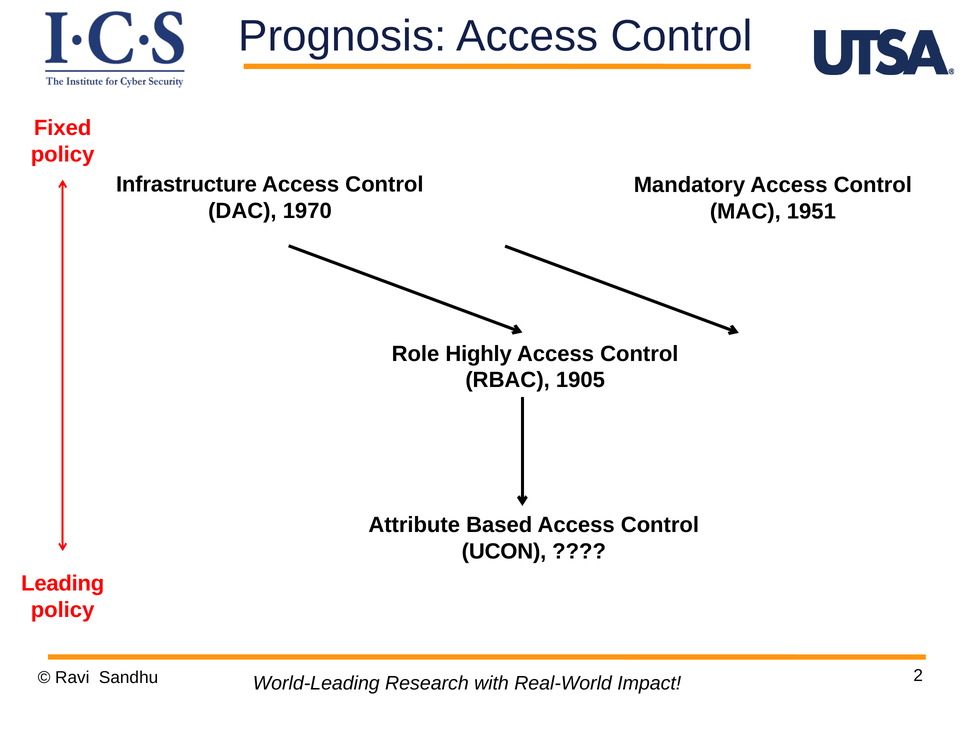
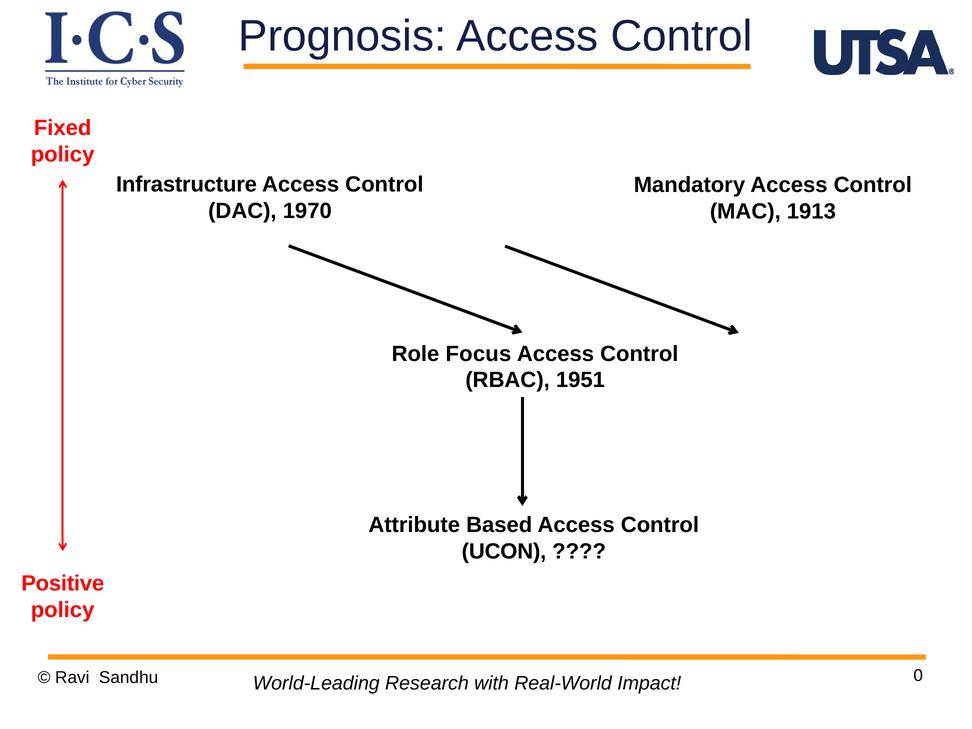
1951: 1951 -> 1913
Highly: Highly -> Focus
1905: 1905 -> 1951
Leading: Leading -> Positive
2: 2 -> 0
